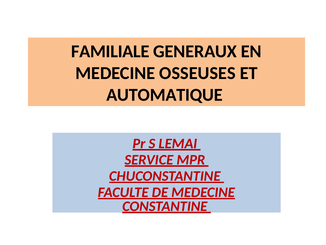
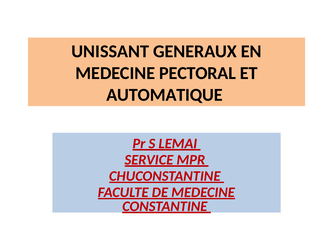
FAMILIALE: FAMILIALE -> UNISSANT
OSSEUSES: OSSEUSES -> PECTORAL
